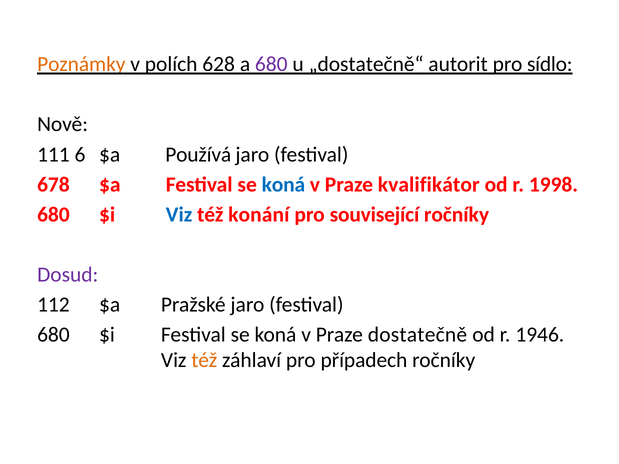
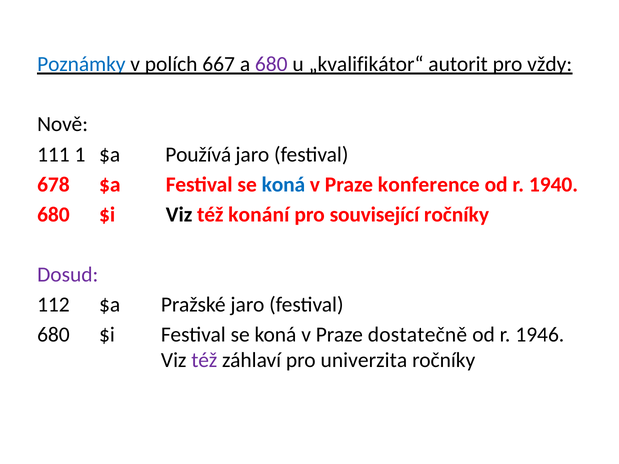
Poznámky colour: orange -> blue
628: 628 -> 667
„dostatečně“: „dostatečně“ -> „kvalifikátor“
sídlo: sídlo -> vždy
6: 6 -> 1
kvalifikátor: kvalifikátor -> konference
1998: 1998 -> 1940
Viz at (179, 215) colour: blue -> black
též at (204, 361) colour: orange -> purple
případech: případech -> univerzita
